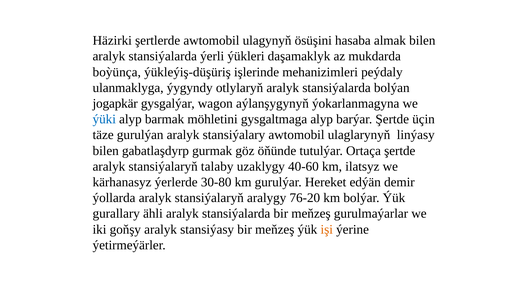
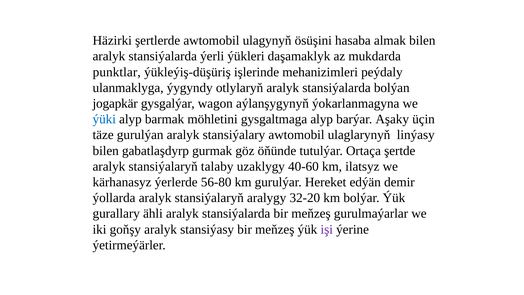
boỳünça: boỳünça -> punktlar
barýar Şertde: Şertde -> Aşaky
30-80: 30-80 -> 56-80
76-20: 76-20 -> 32-20
işi colour: orange -> purple
